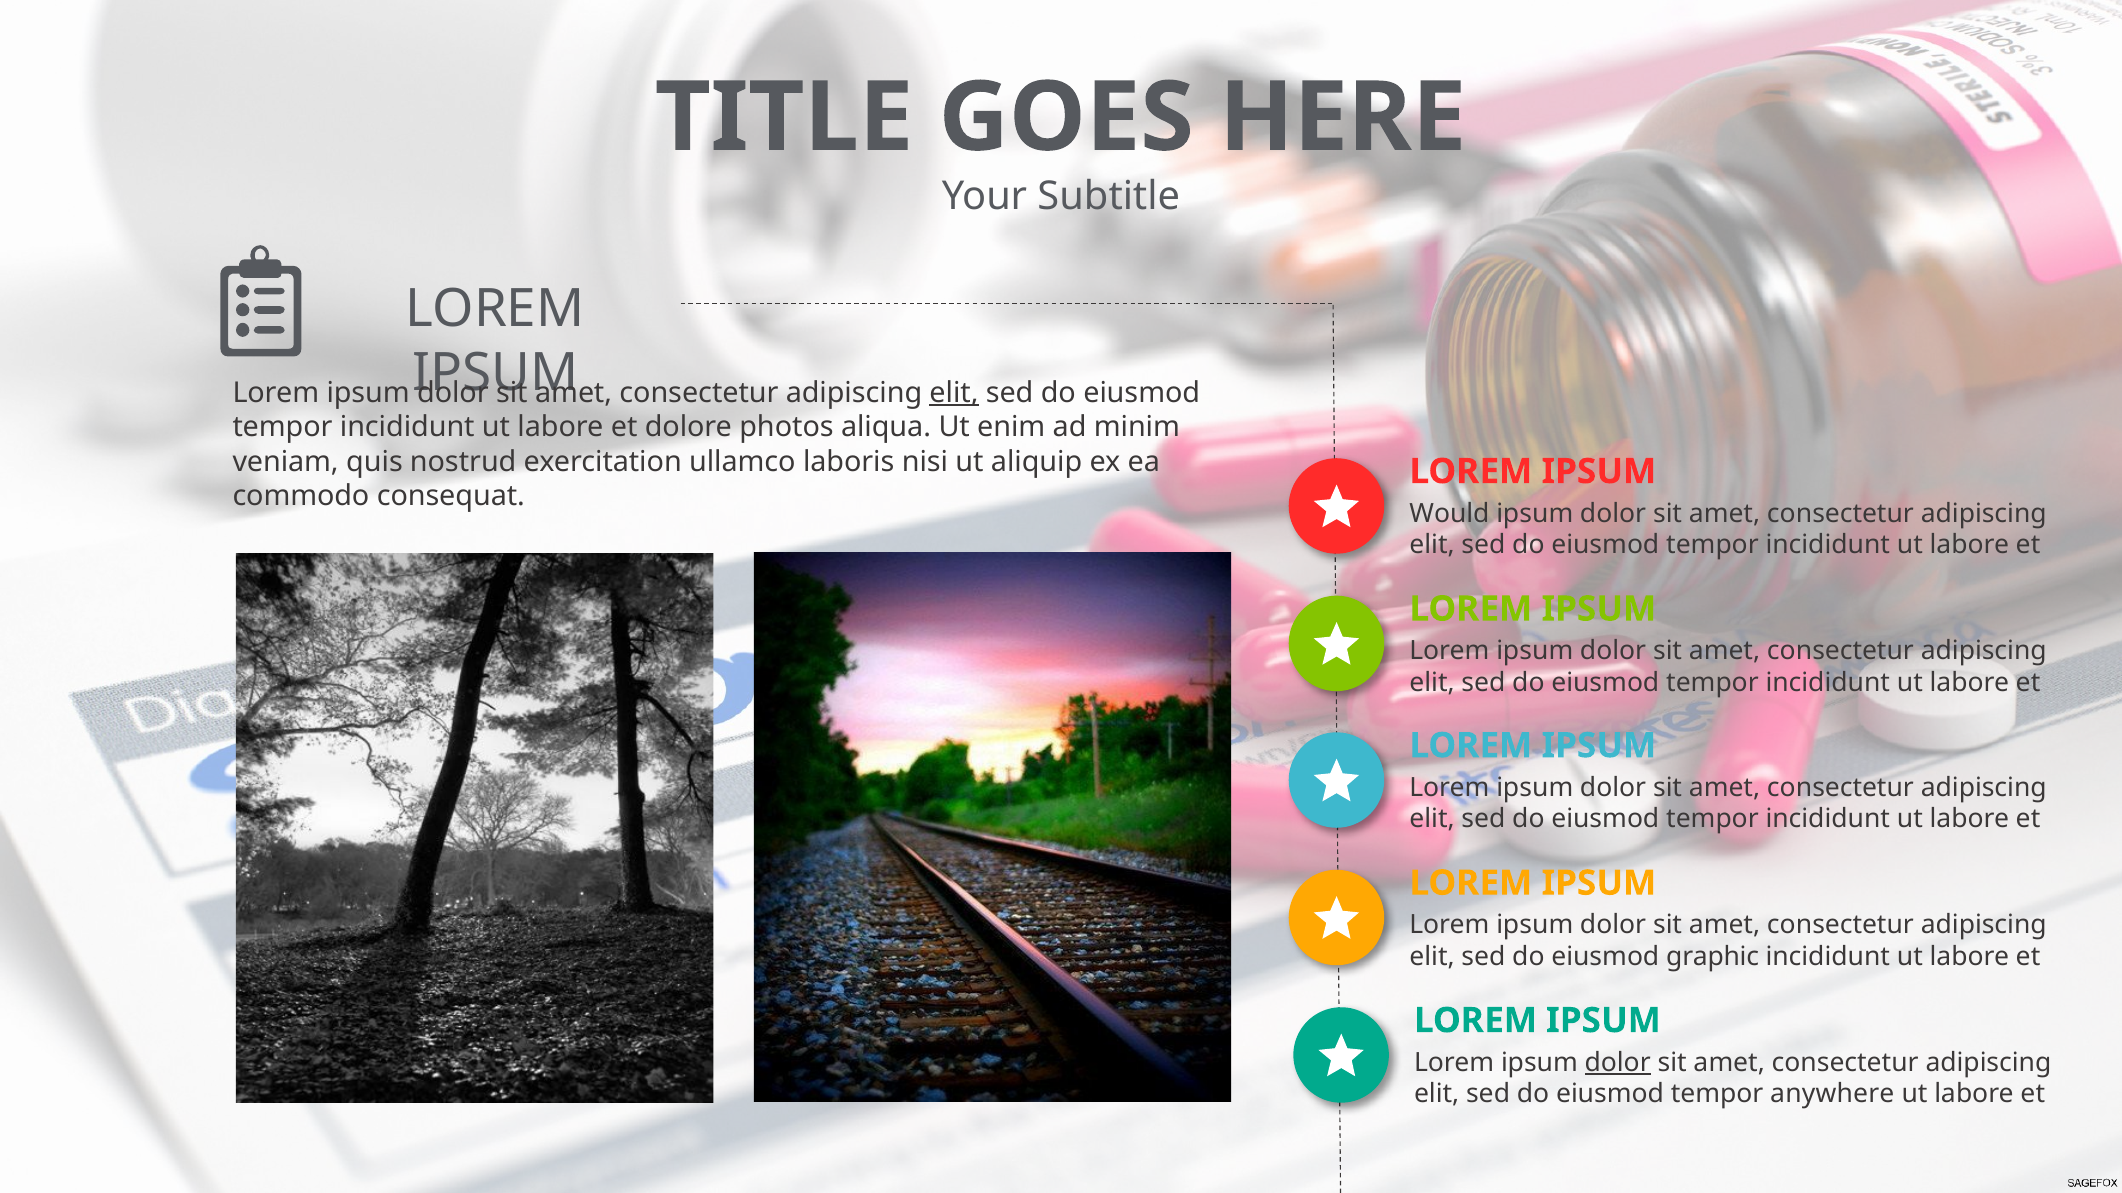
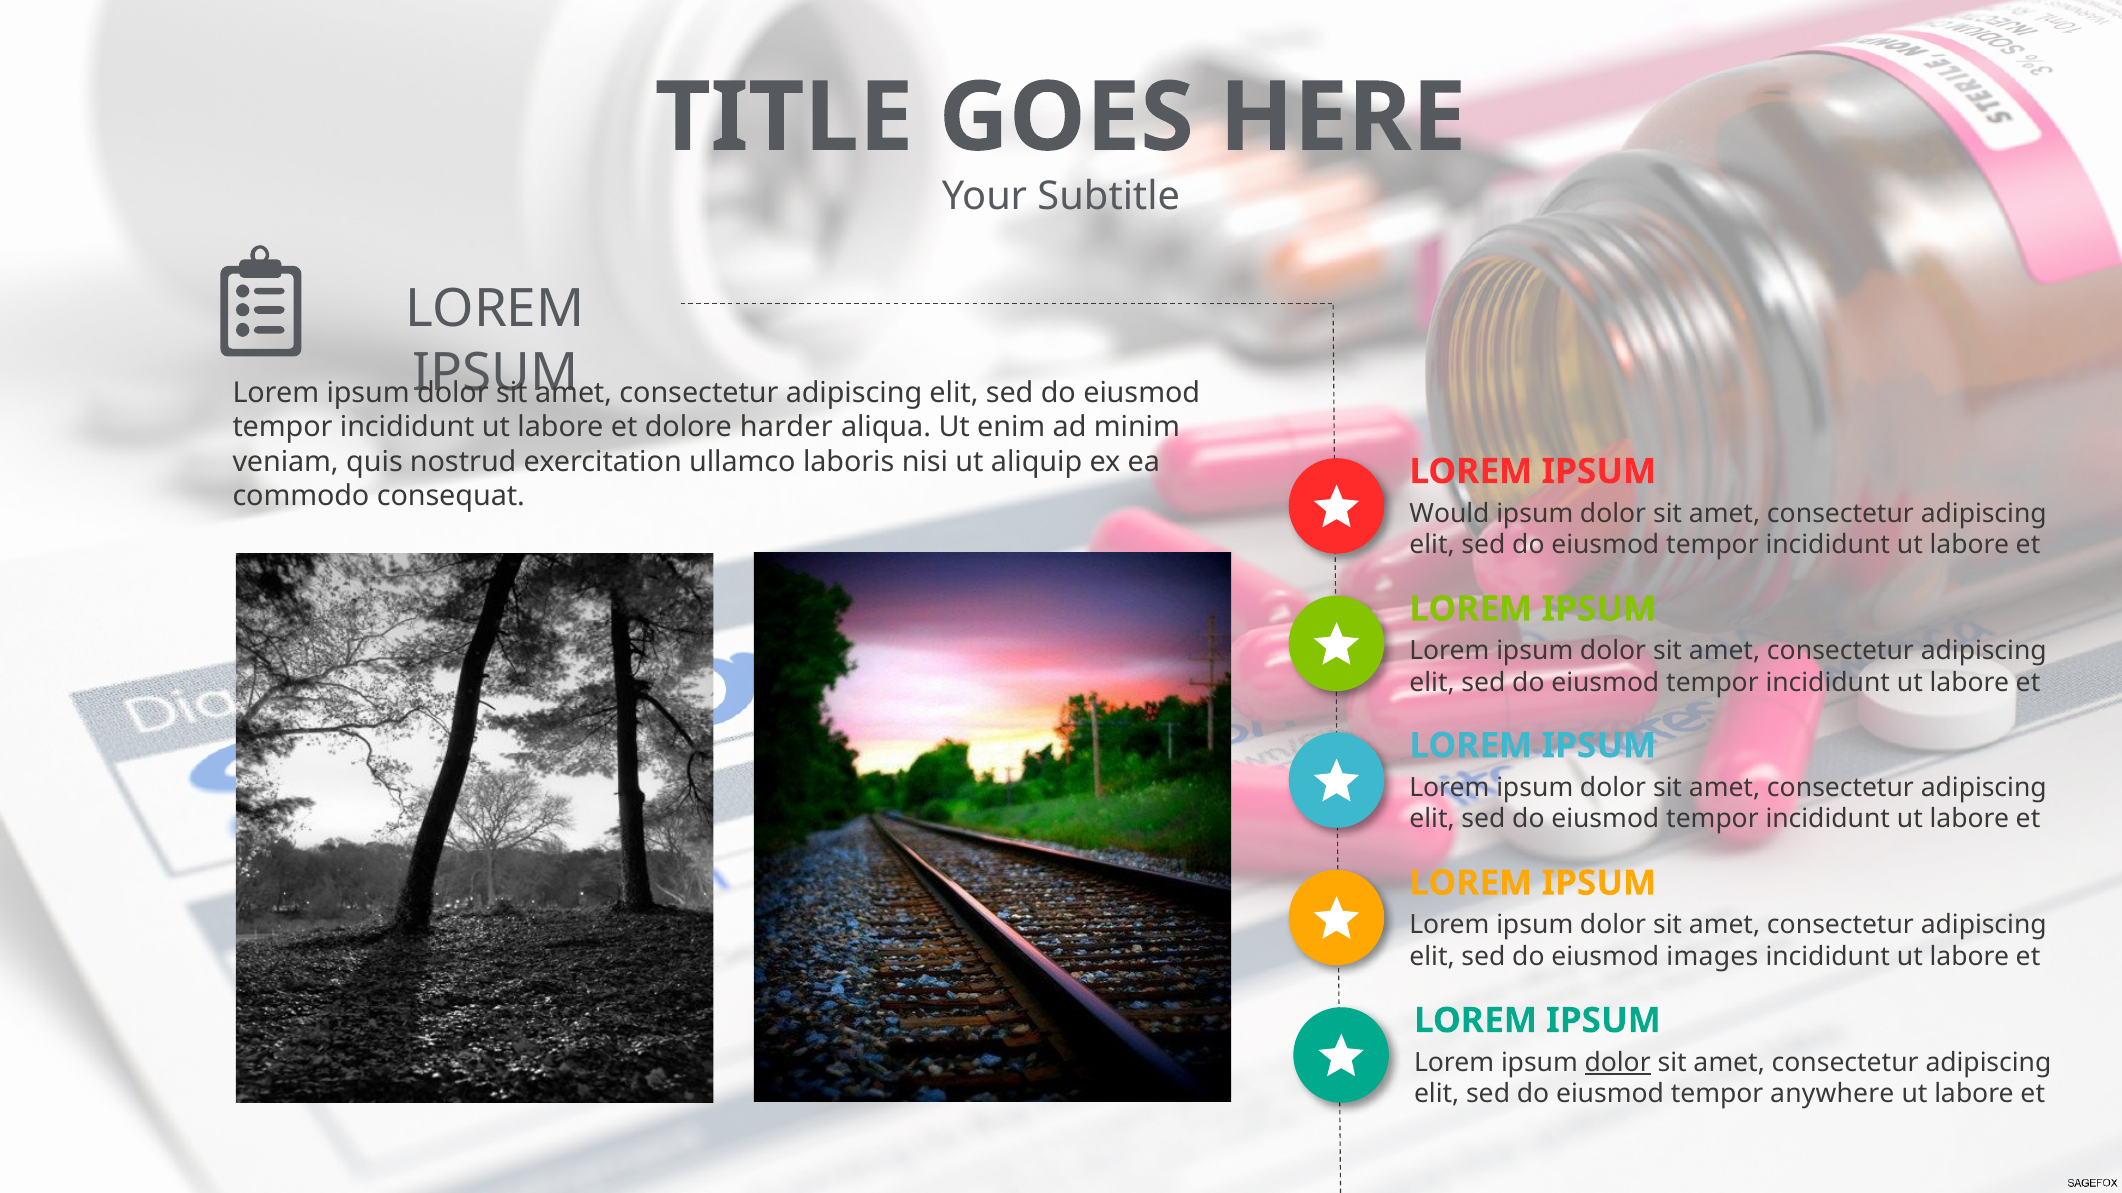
elit at (954, 393) underline: present -> none
photos: photos -> harder
graphic: graphic -> images
